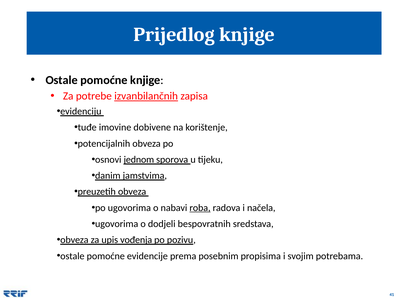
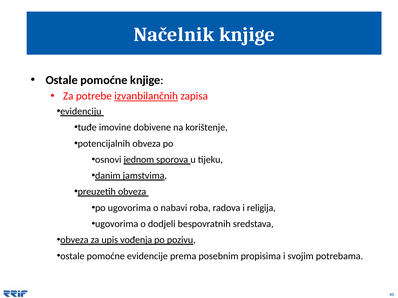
Prijedlog: Prijedlog -> Načelnik
roba underline: present -> none
načela: načela -> religija
